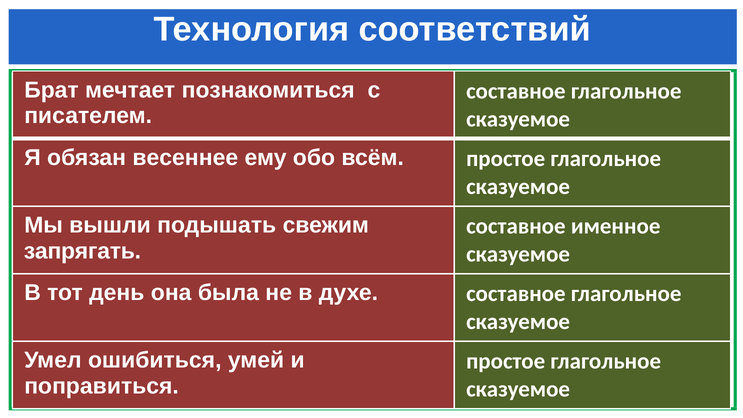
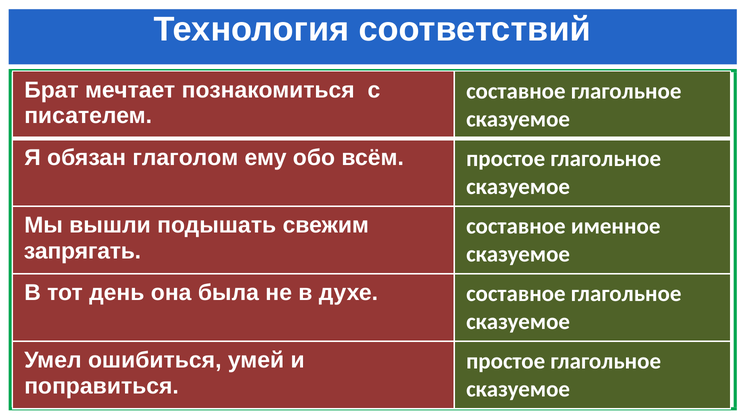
весеннее: весеннее -> глаголом
